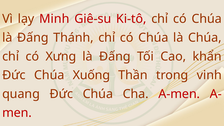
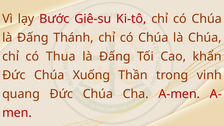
Minh: Minh -> Bước
Xưng: Xưng -> Thua
